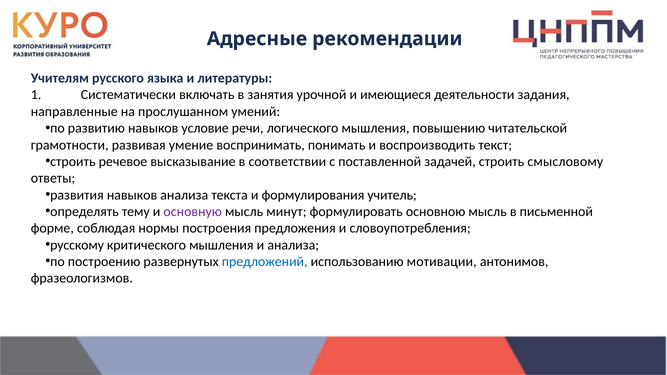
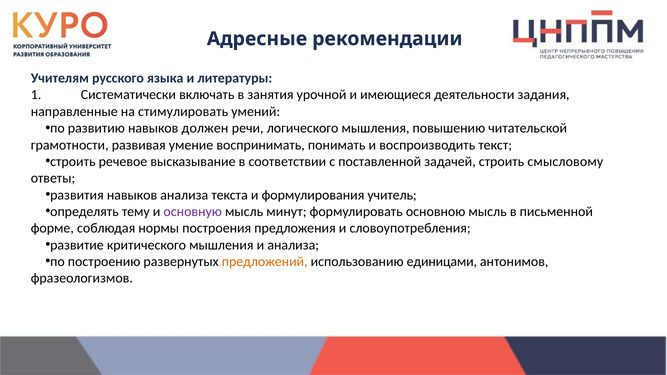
прослушанном: прослушанном -> стимулировать
условие: условие -> должен
русскому: русскому -> развитие
предложений colour: blue -> orange
мотивации: мотивации -> единицами
